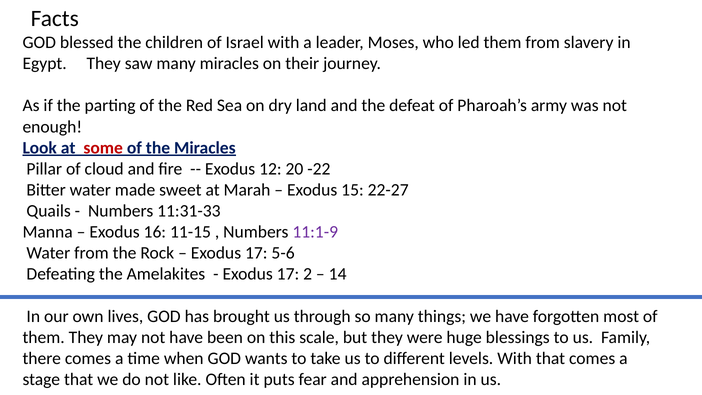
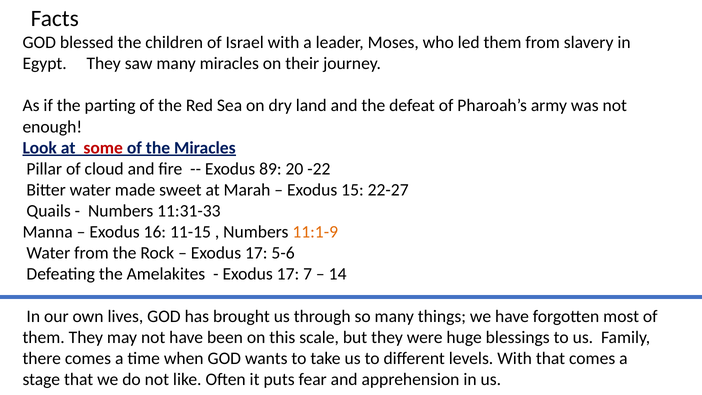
12: 12 -> 89
11:1-9 colour: purple -> orange
2: 2 -> 7
